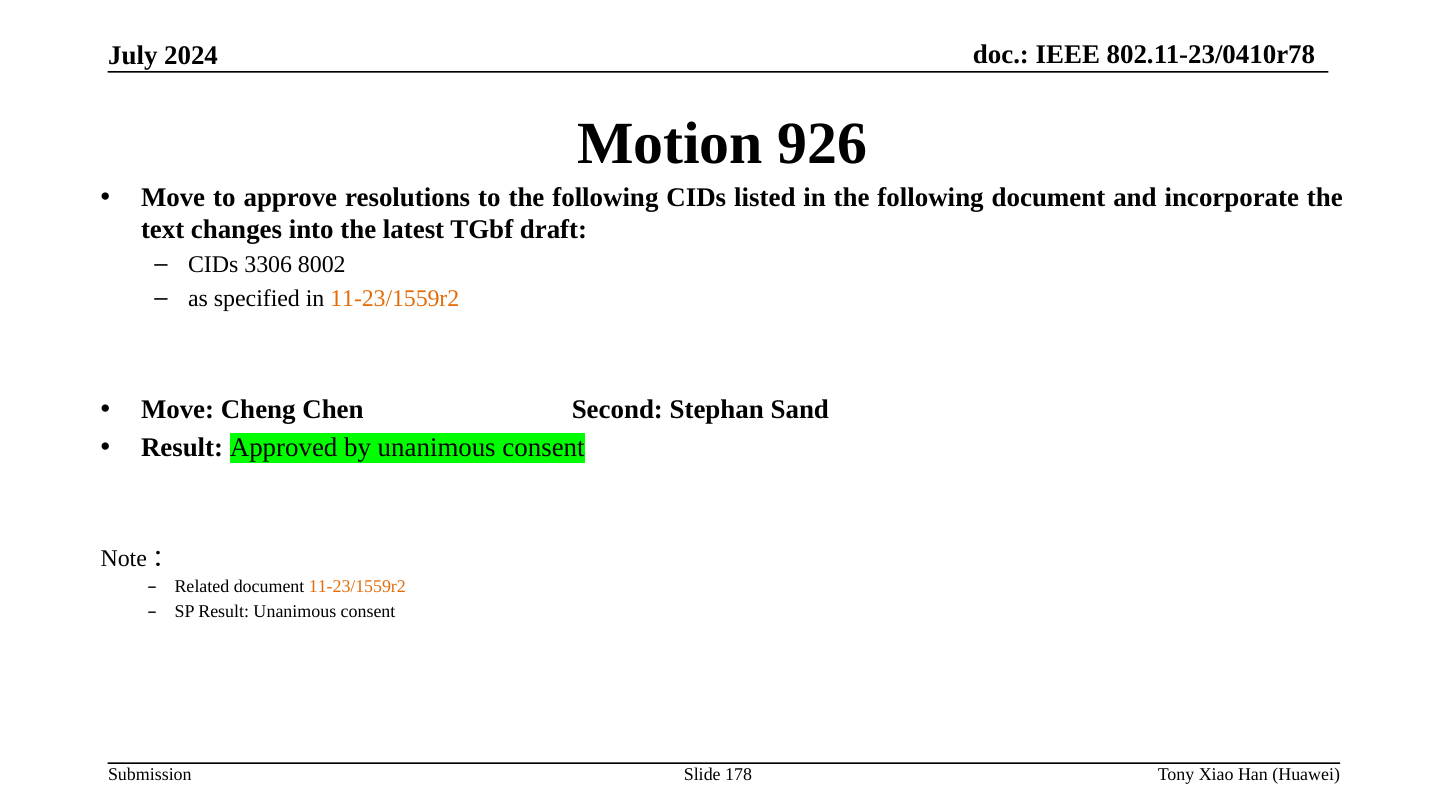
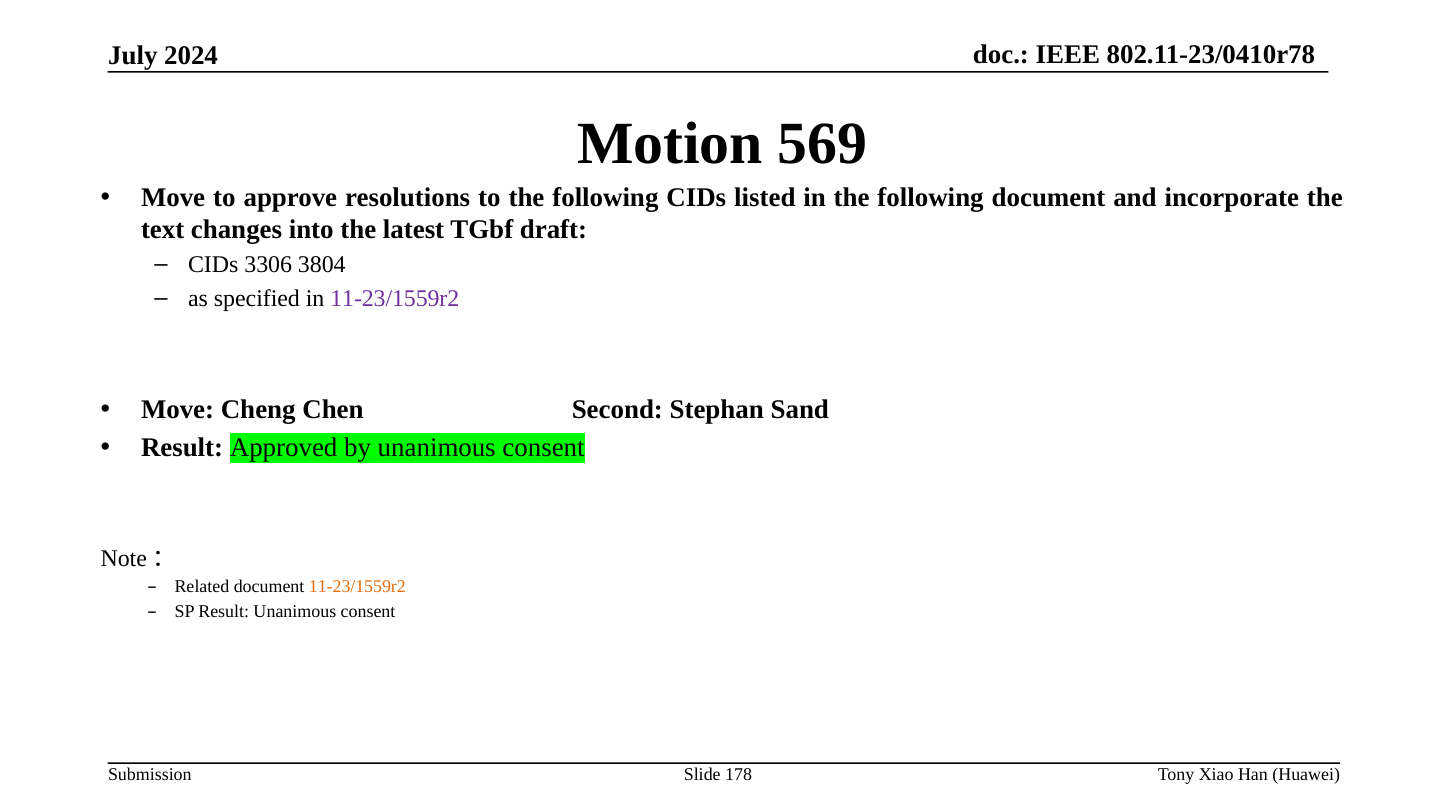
926: 926 -> 569
8002: 8002 -> 3804
11-23/1559r2 at (395, 298) colour: orange -> purple
